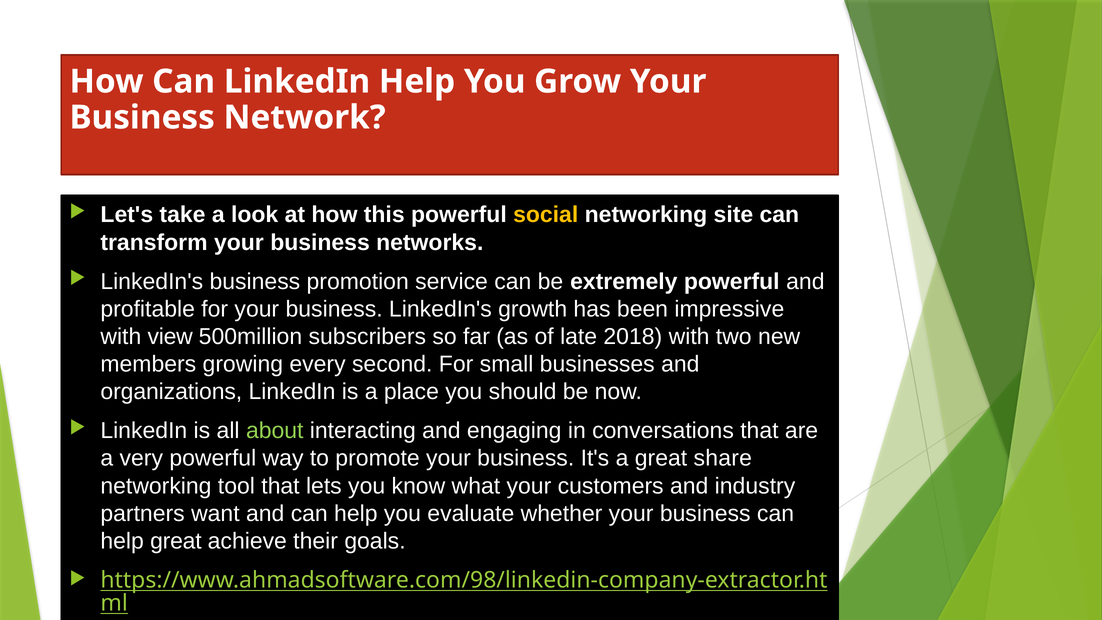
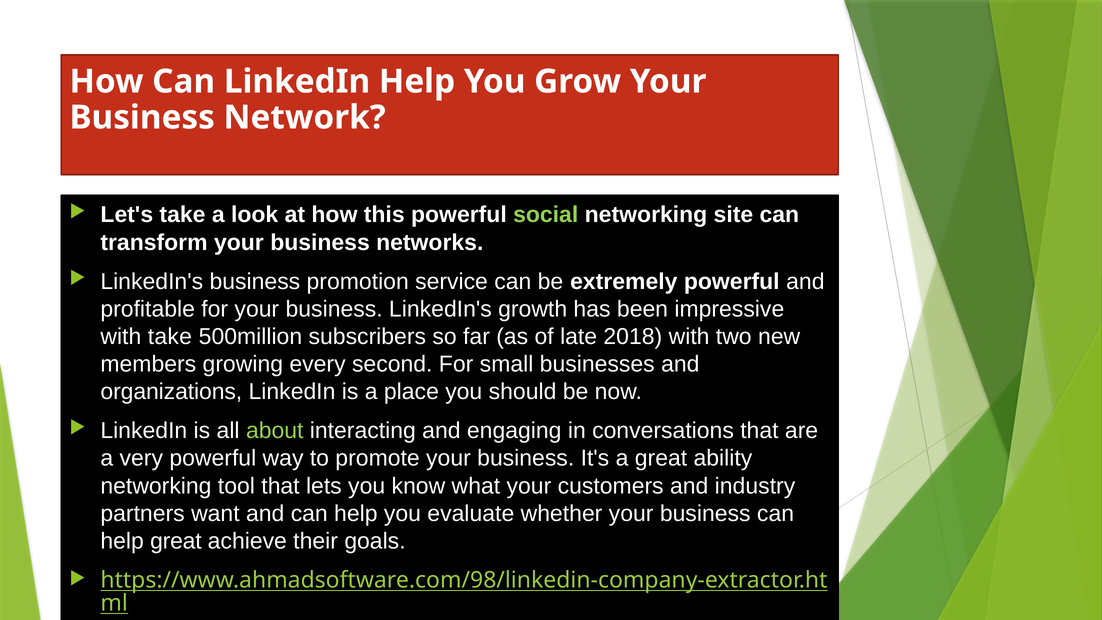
social colour: yellow -> light green
with view: view -> take
share: share -> ability
